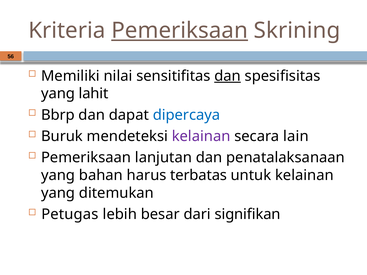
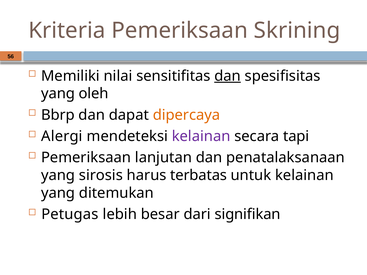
Pemeriksaan at (180, 31) underline: present -> none
lahit: lahit -> oleh
dipercaya colour: blue -> orange
Buruk: Buruk -> Alergi
lain: lain -> tapi
bahan: bahan -> sirosis
